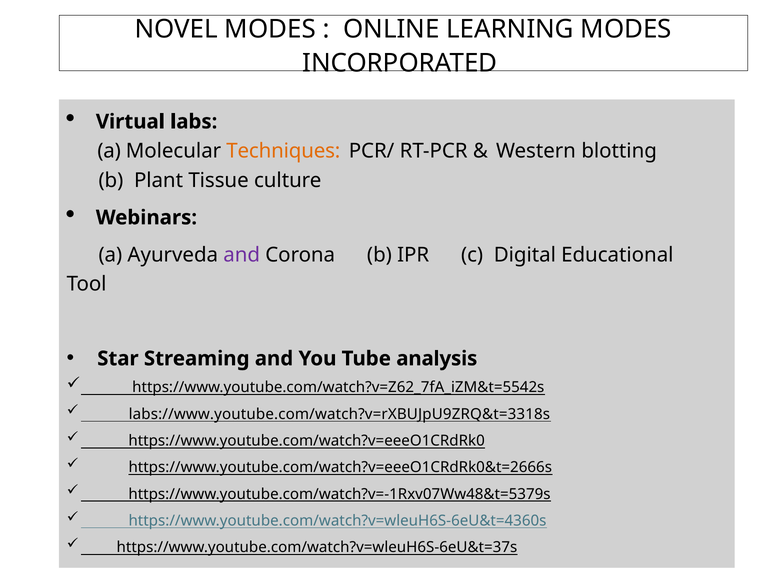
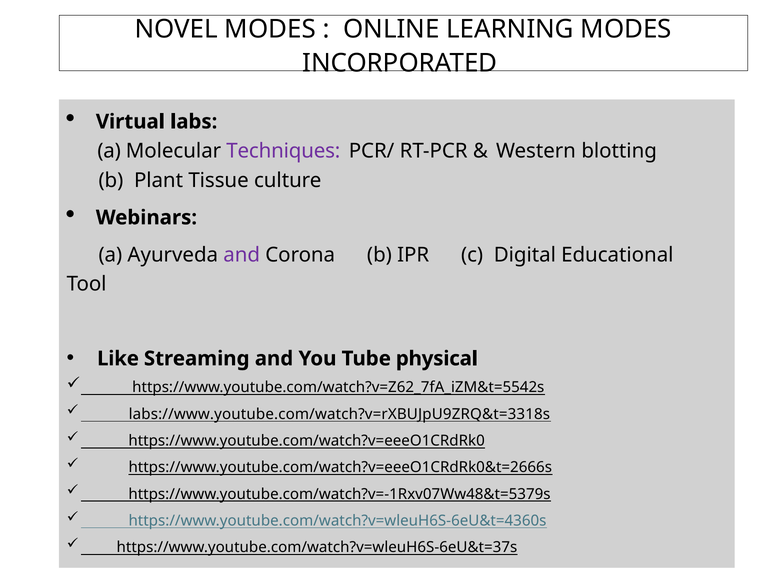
Techniques colour: orange -> purple
Star: Star -> Like
analysis: analysis -> physical
